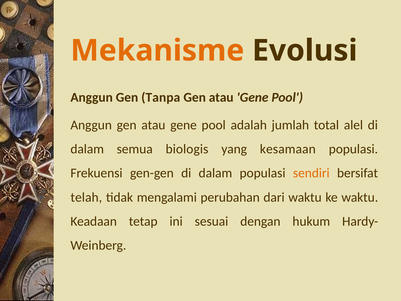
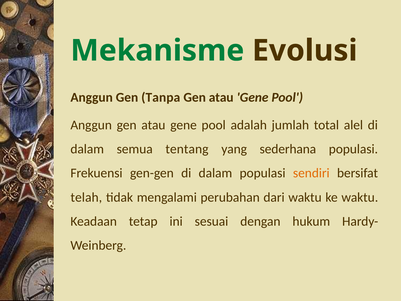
Mekanisme colour: orange -> green
biologis: biologis -> tentang
kesamaan: kesamaan -> sederhana
